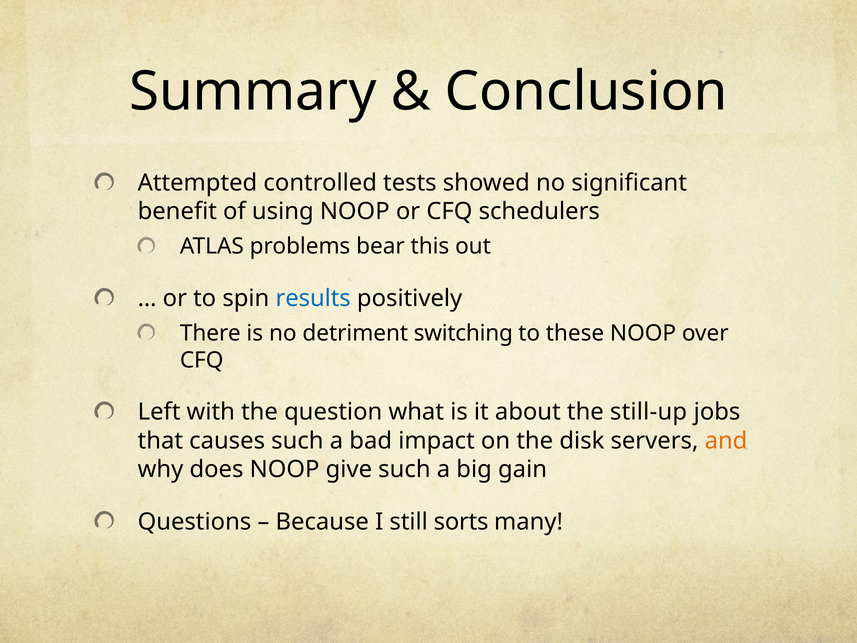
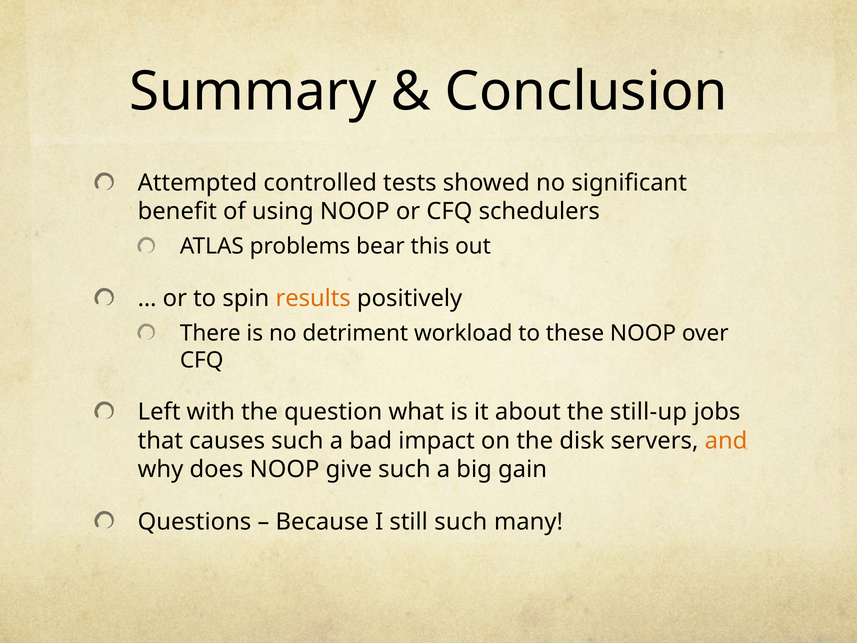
results colour: blue -> orange
switching: switching -> workload
still sorts: sorts -> such
